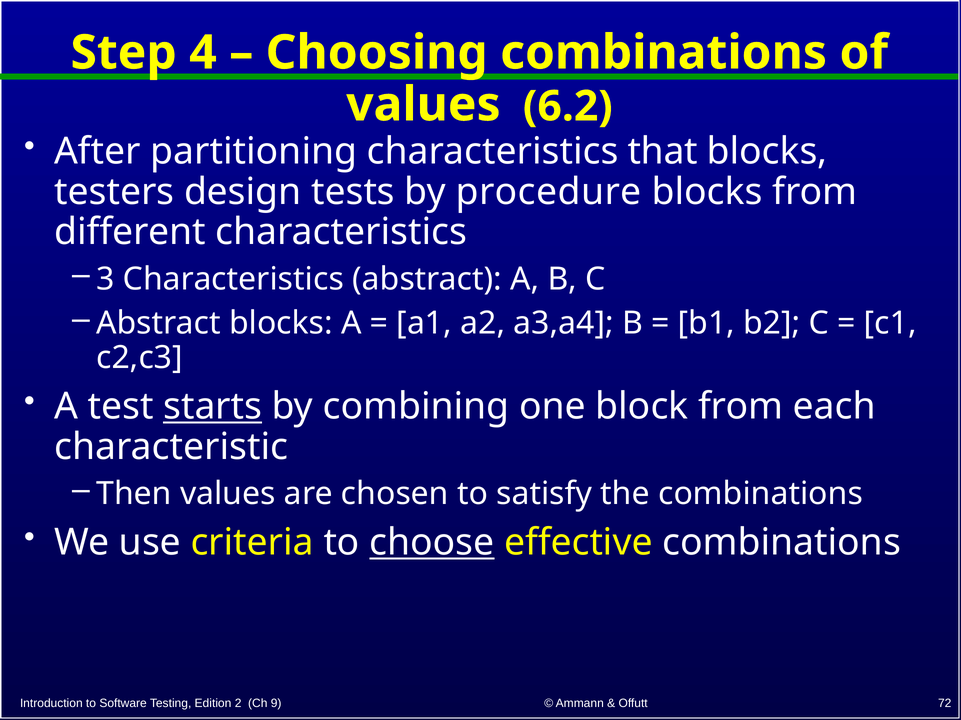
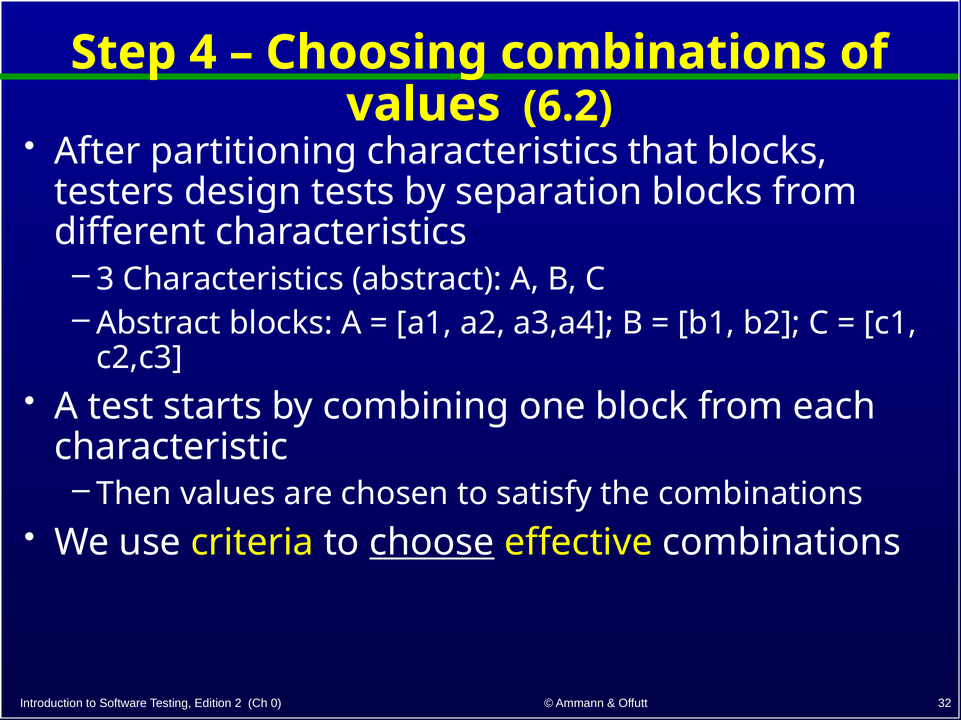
procedure: procedure -> separation
starts underline: present -> none
9: 9 -> 0
72: 72 -> 32
